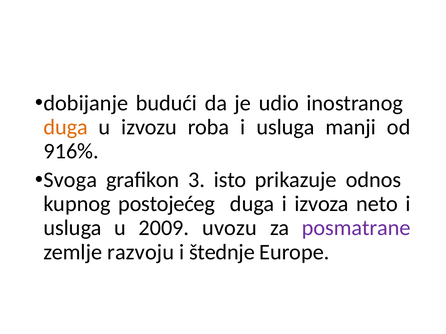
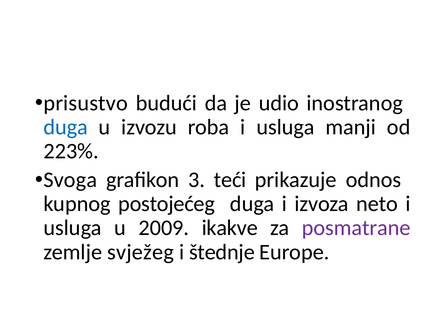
dobijanje: dobijanje -> prisustvo
duga at (66, 127) colour: orange -> blue
916%: 916% -> 223%
isto: isto -> teći
uvozu: uvozu -> ikakve
razvoju: razvoju -> svježeg
